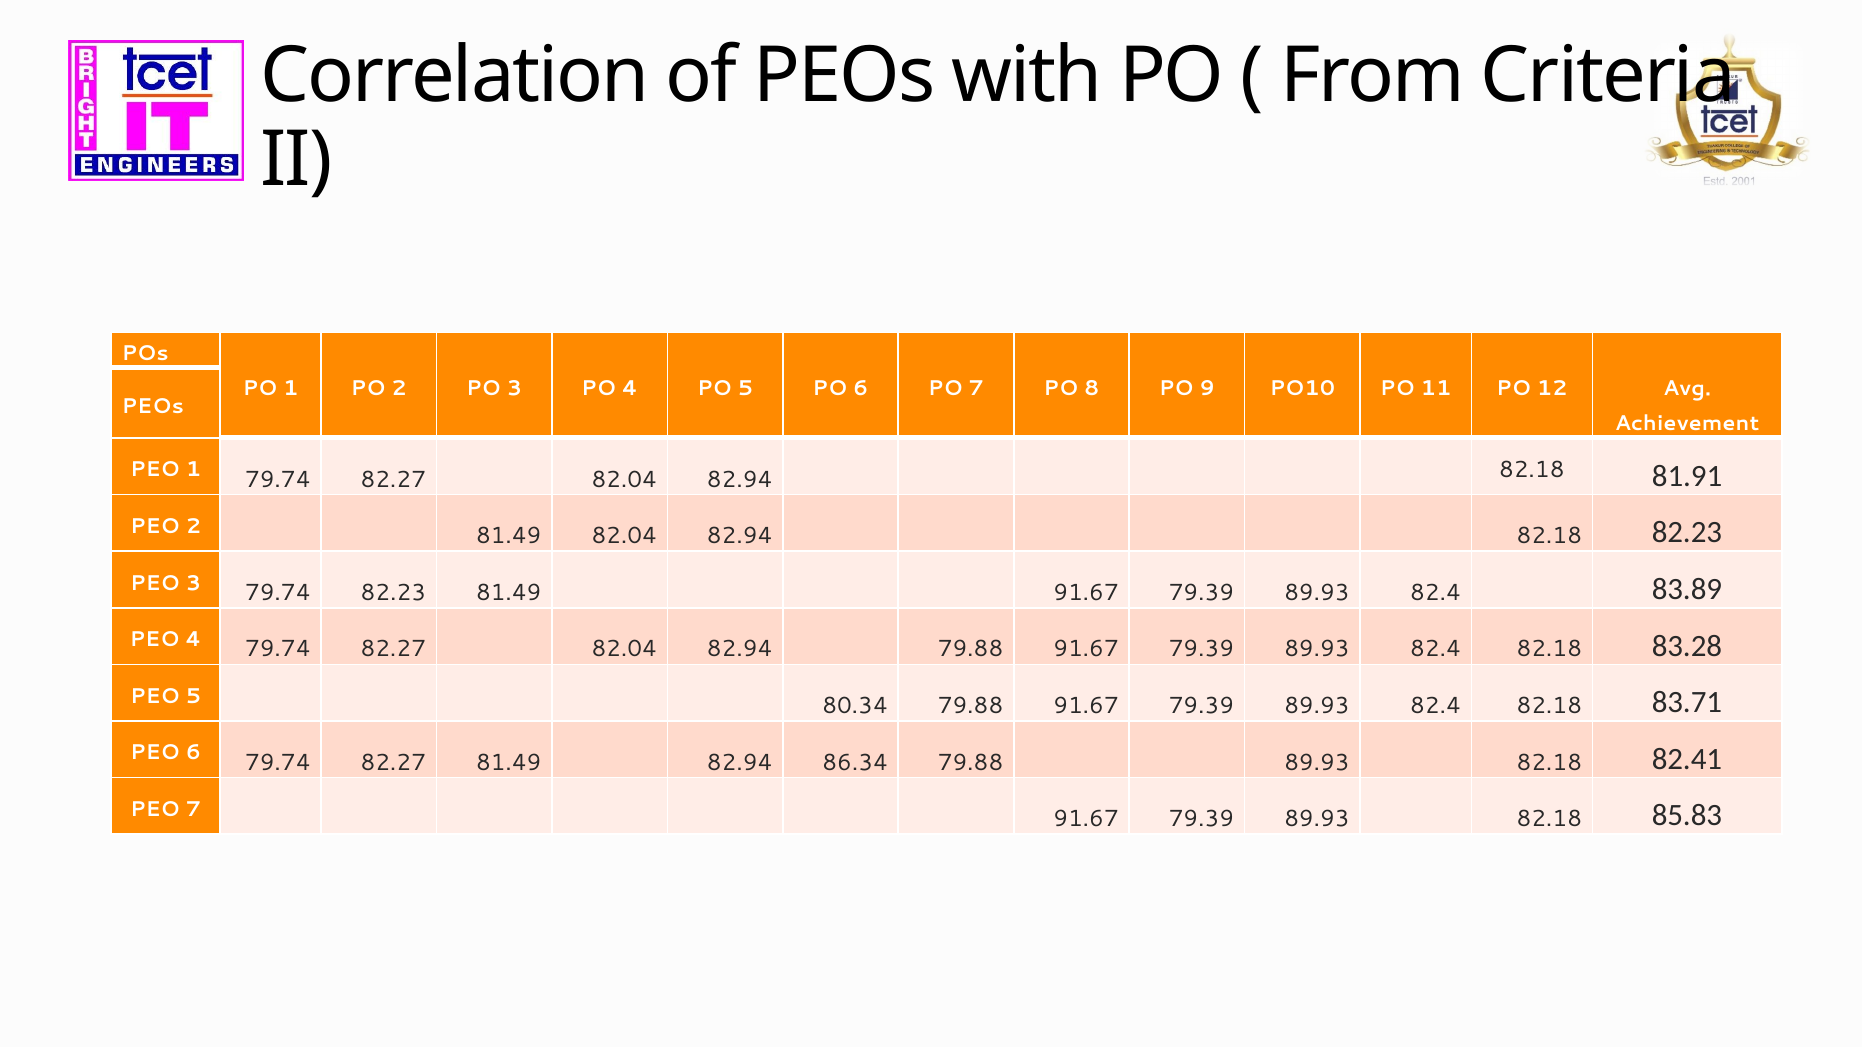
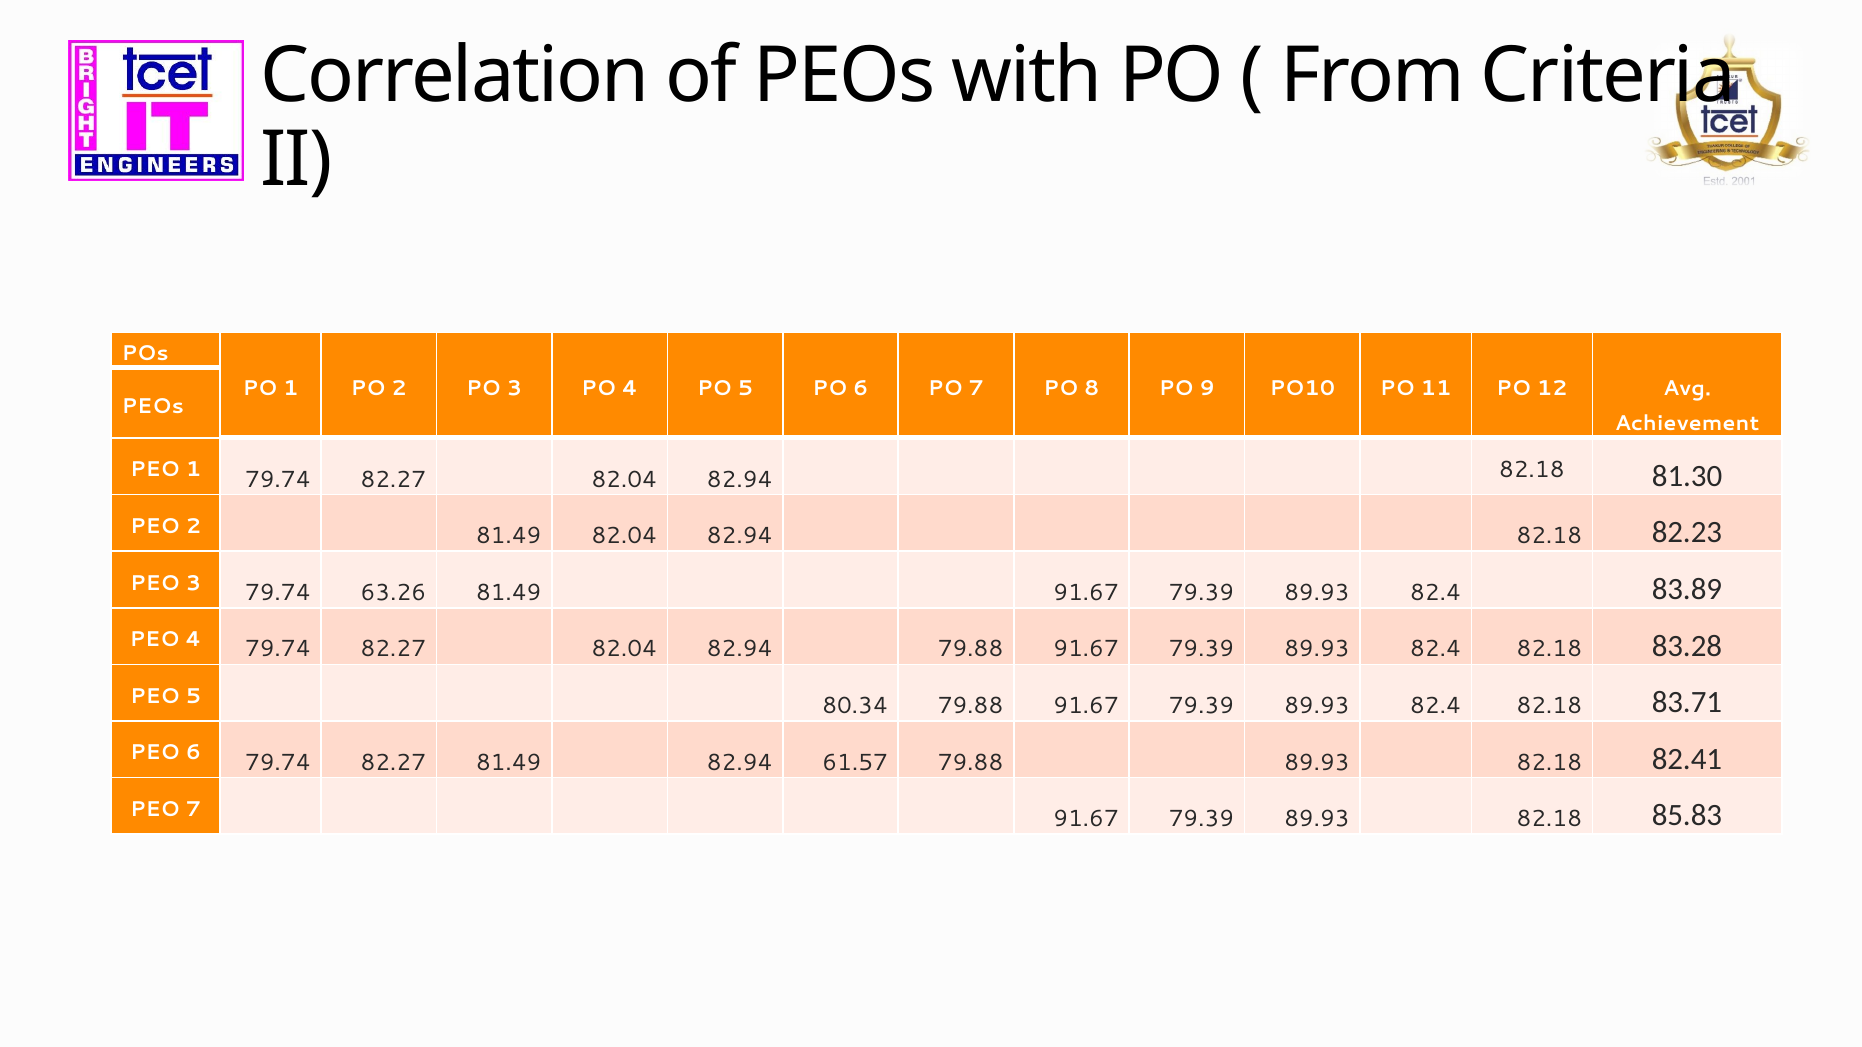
81.91: 81.91 -> 81.30
79.74 82.23: 82.23 -> 63.26
86.34: 86.34 -> 61.57
